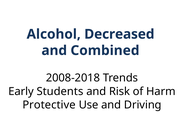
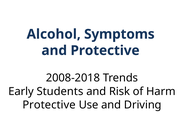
Decreased: Decreased -> Symptoms
and Combined: Combined -> Protective
